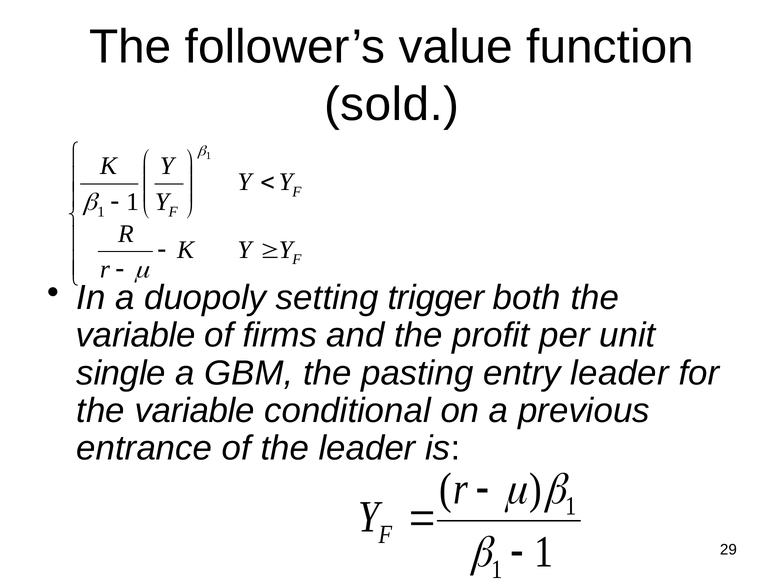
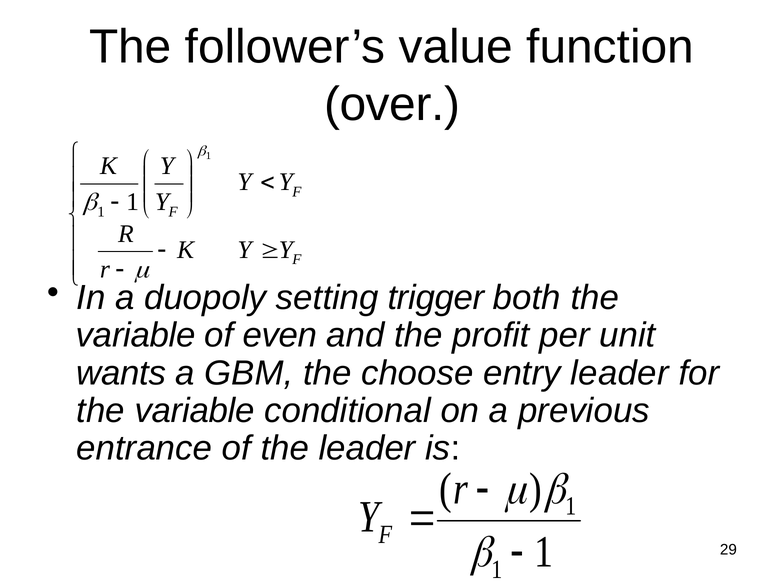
sold: sold -> over
firms: firms -> even
single: single -> wants
pasting: pasting -> choose
